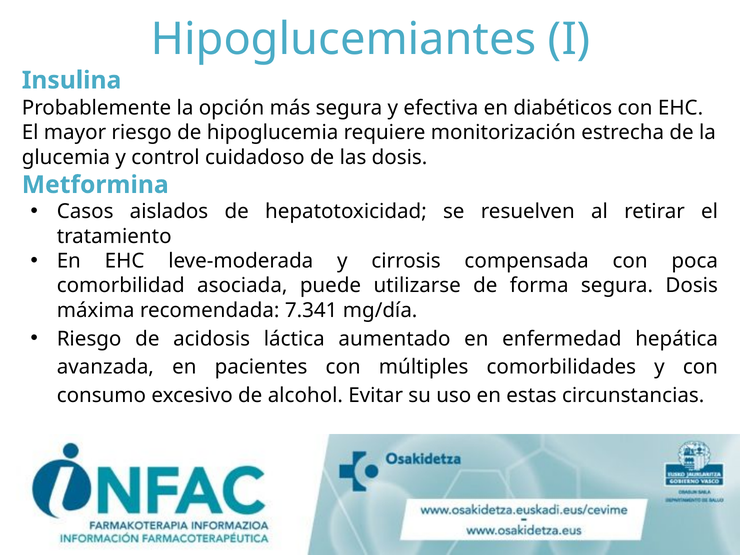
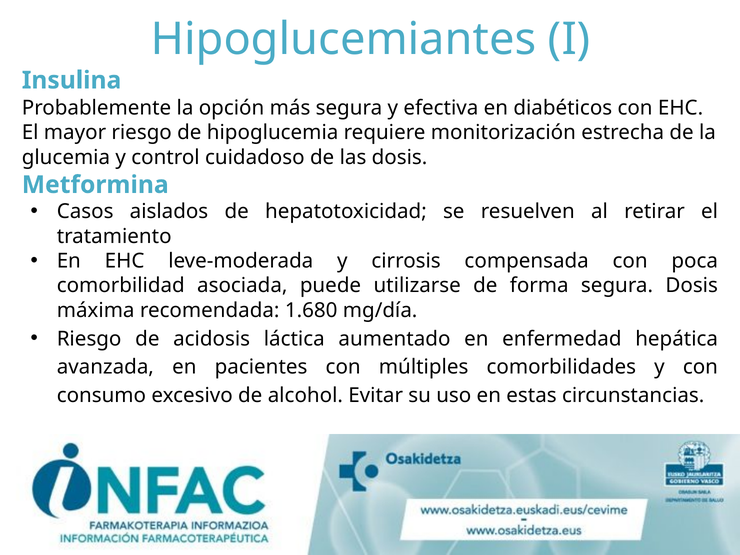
7.341: 7.341 -> 1.680
